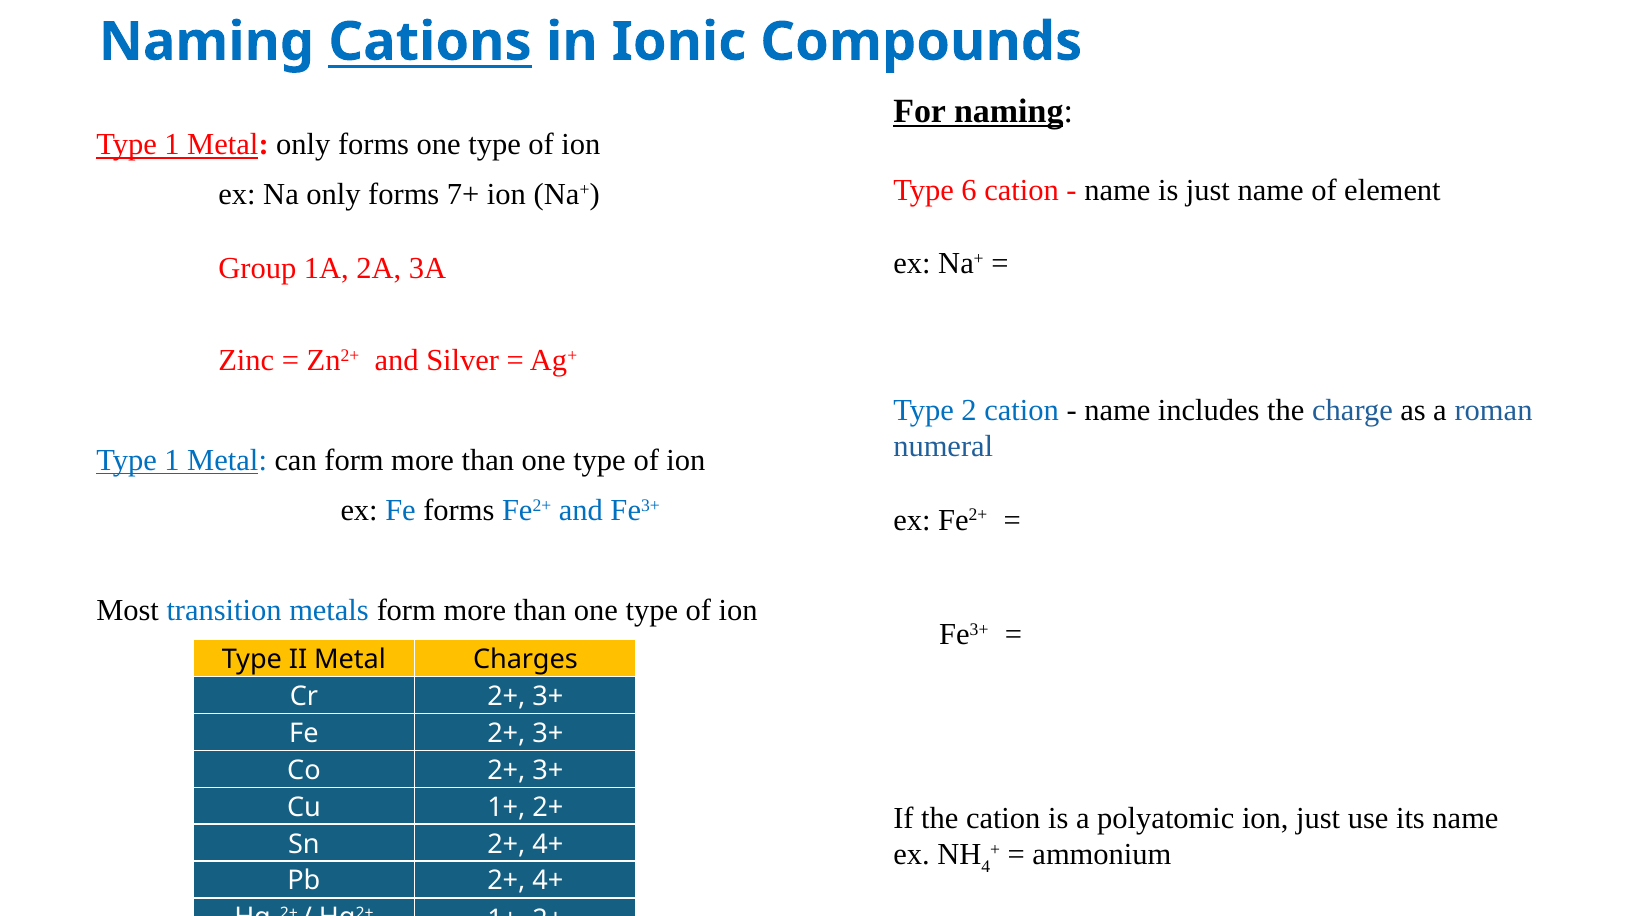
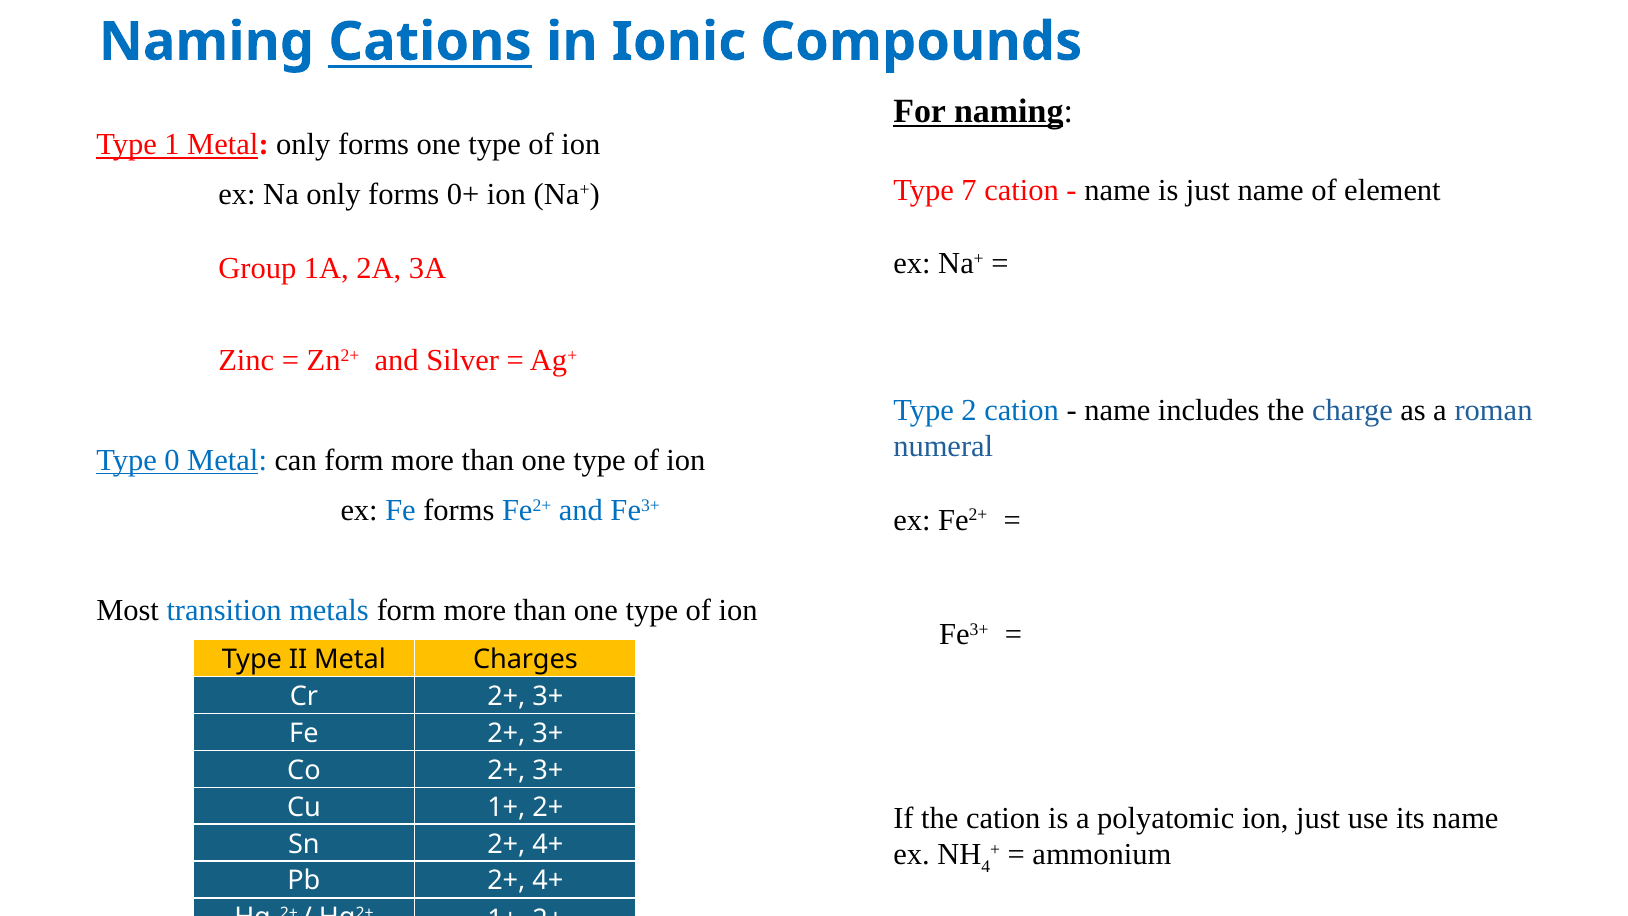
6: 6 -> 7
7+: 7+ -> 0+
1 at (172, 460): 1 -> 0
